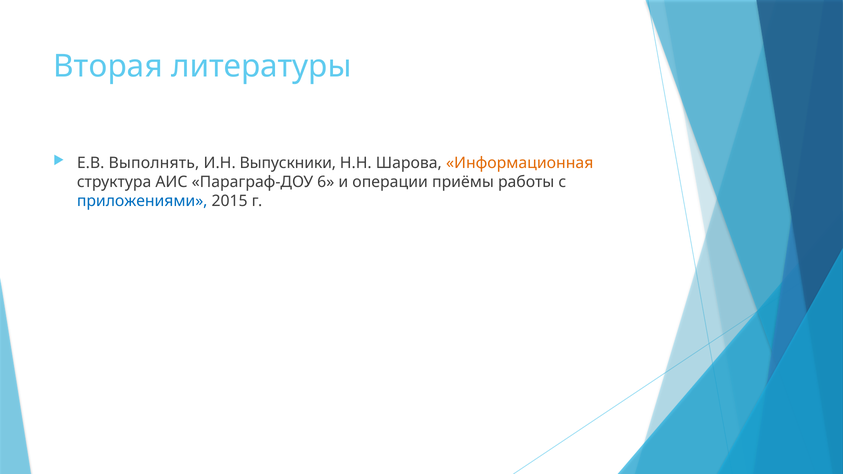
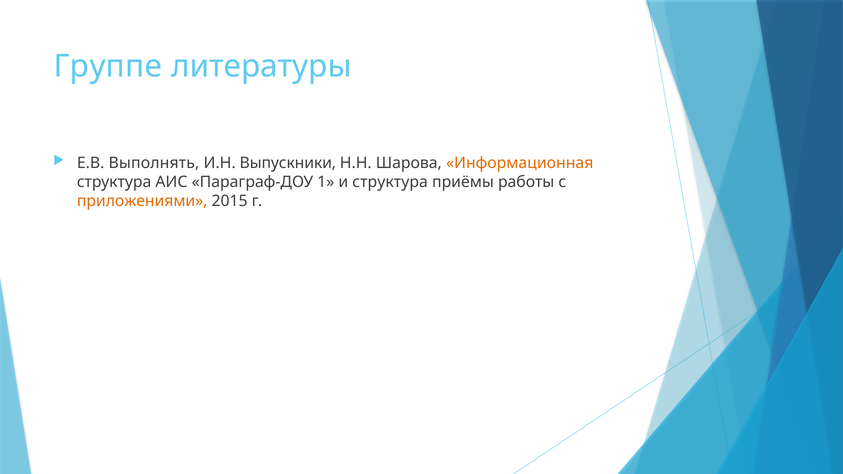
Вторая: Вторая -> Группе
6: 6 -> 1
и операции: операции -> структура
приложениями colour: blue -> orange
